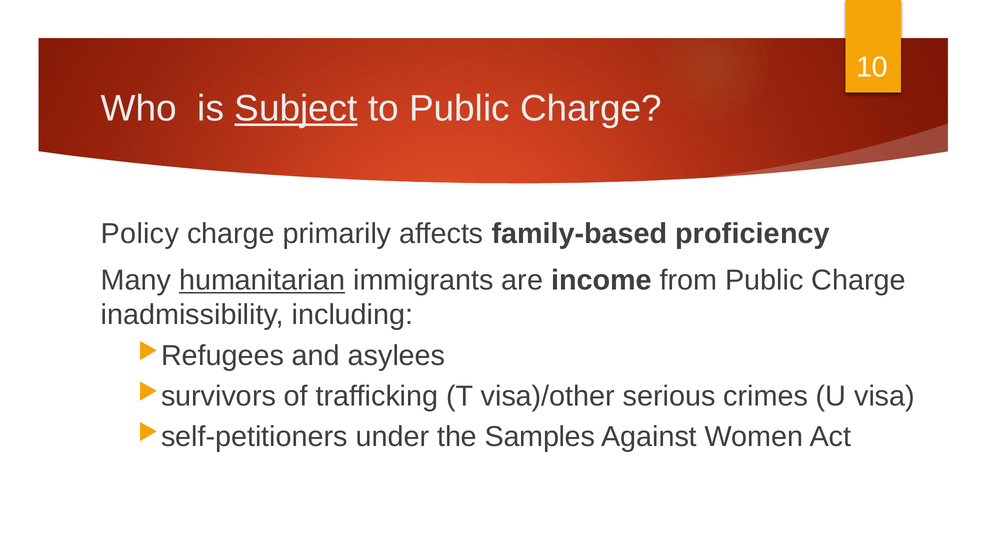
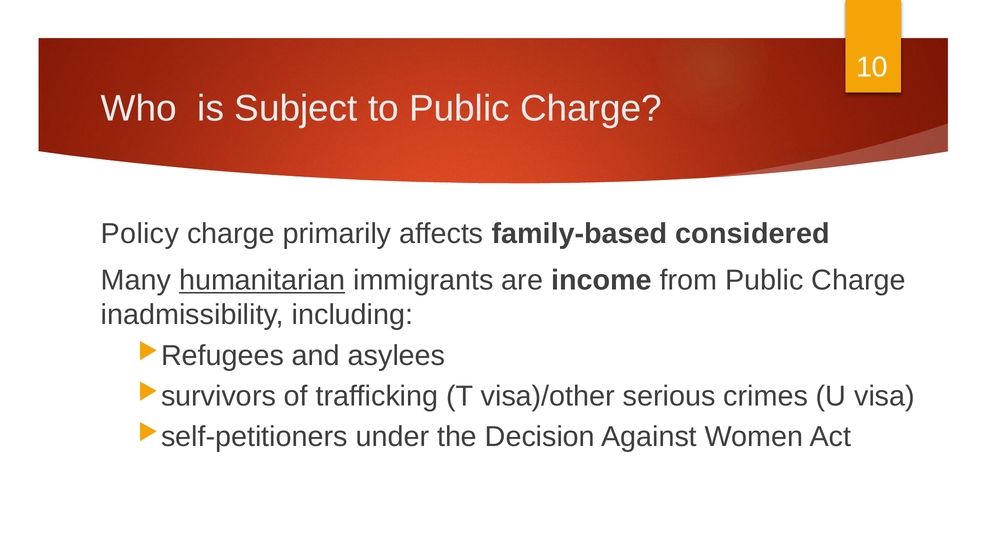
Subject underline: present -> none
proficiency: proficiency -> considered
Samples: Samples -> Decision
